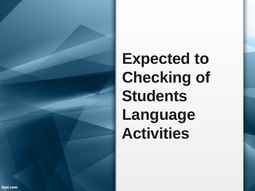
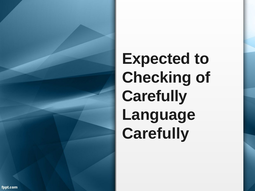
Students at (155, 96): Students -> Carefully
Activities at (156, 134): Activities -> Carefully
